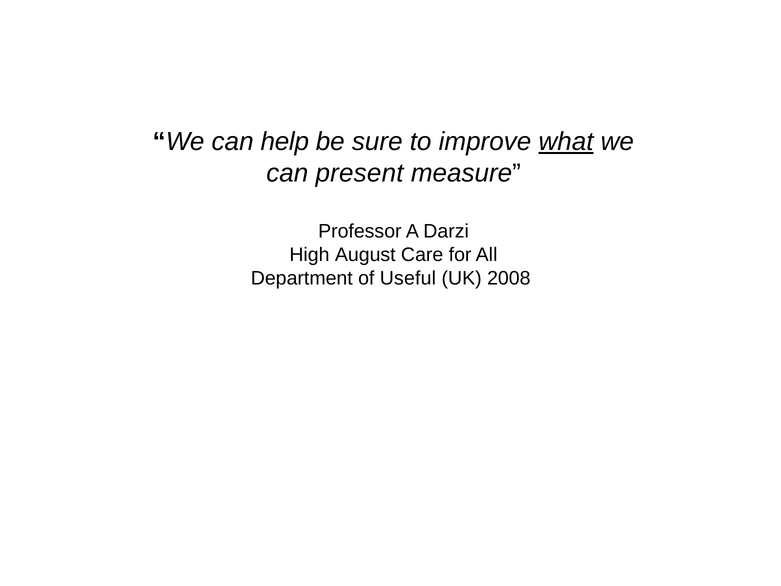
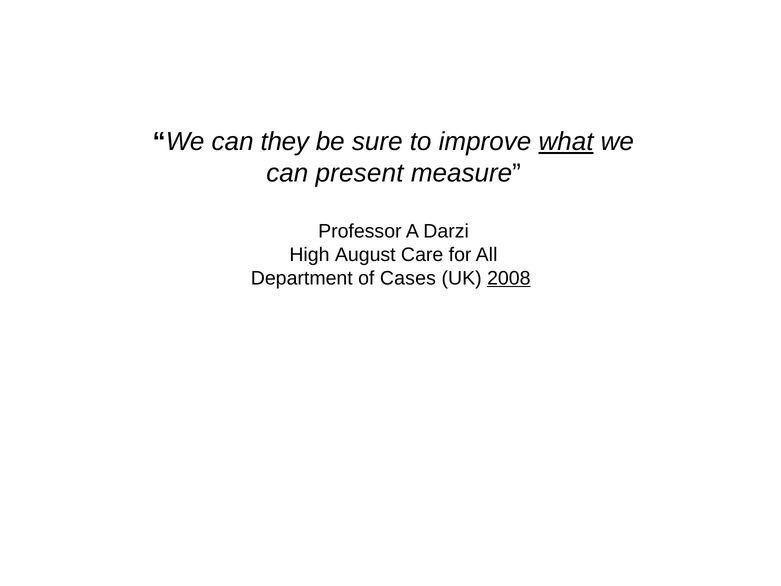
help: help -> they
Useful: Useful -> Cases
2008 underline: none -> present
